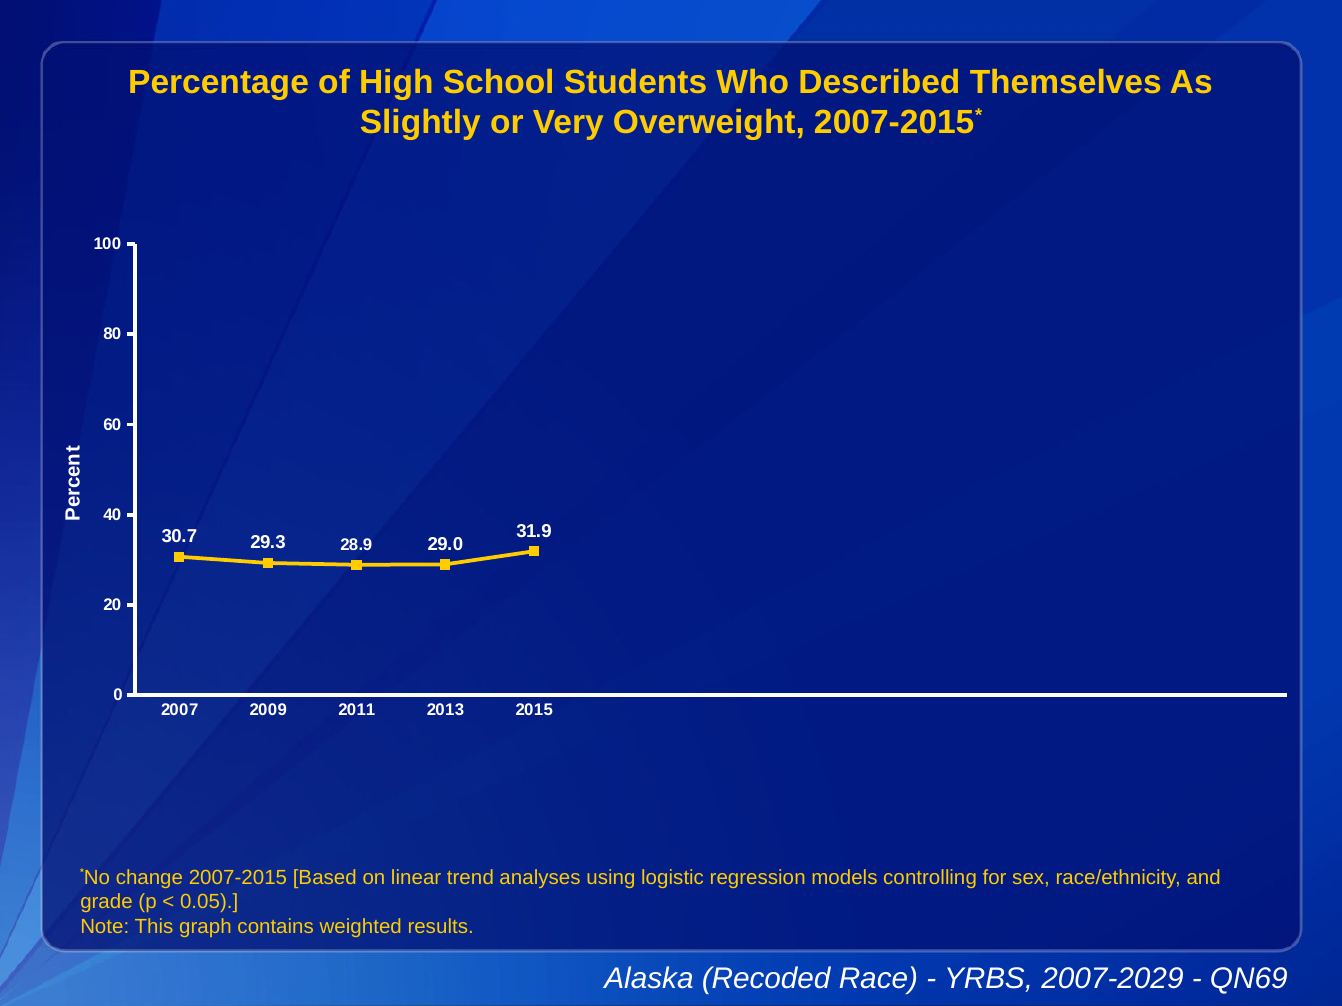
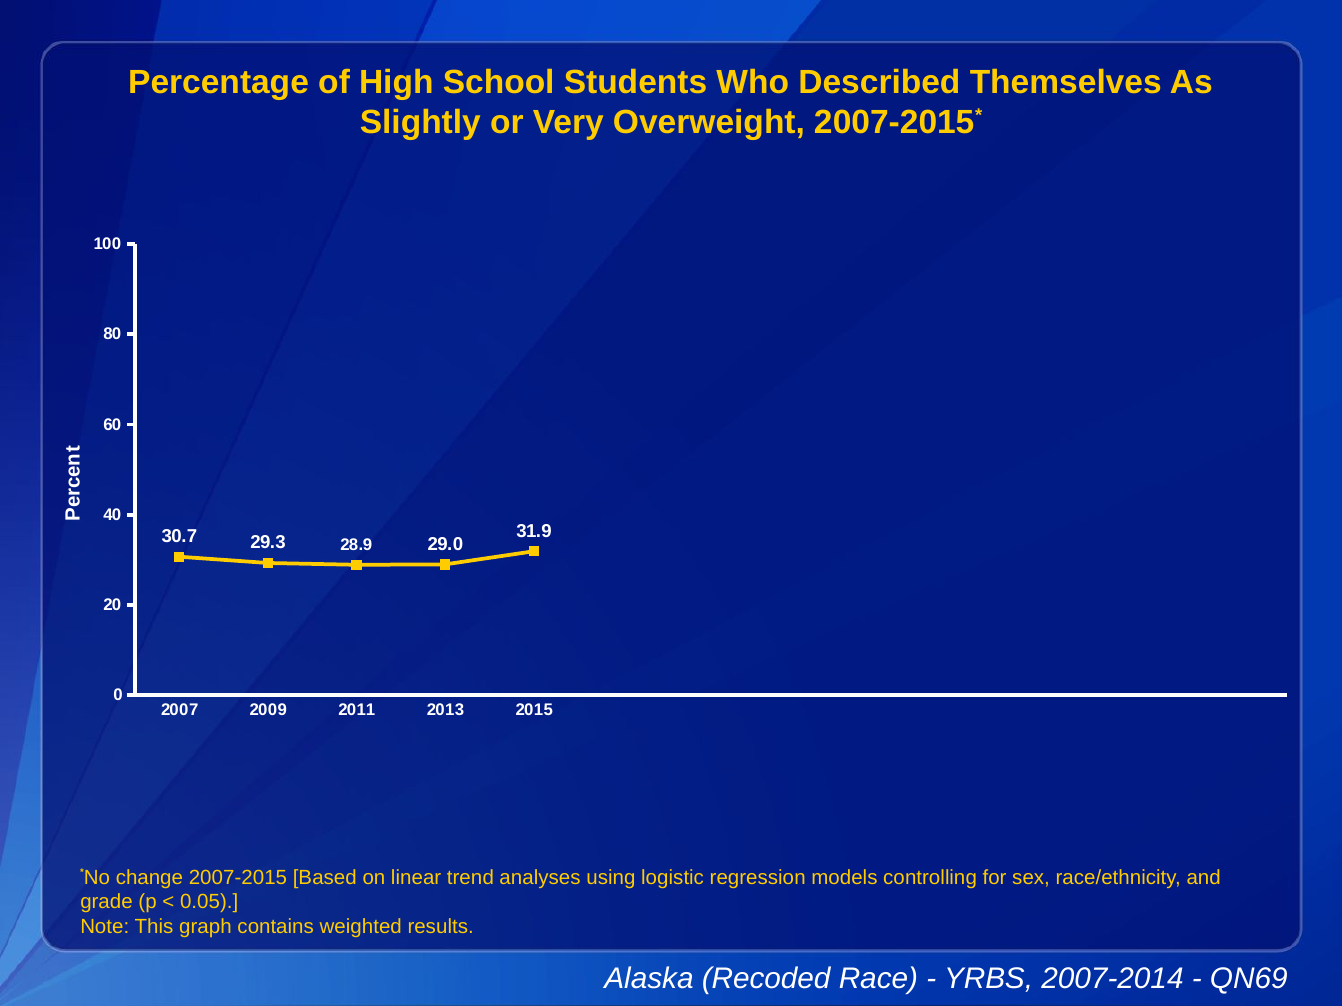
2007-2029: 2007-2029 -> 2007-2014
